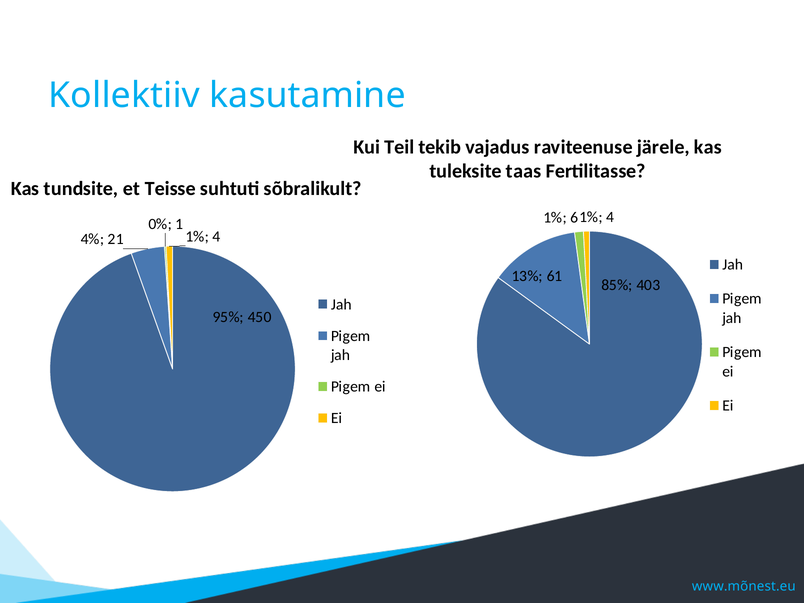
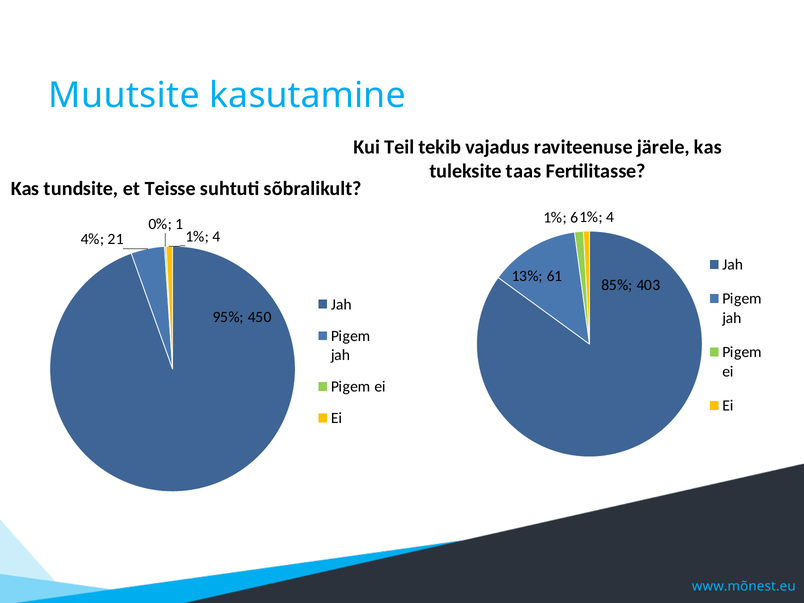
Kollektiiv: Kollektiiv -> Muutsite
